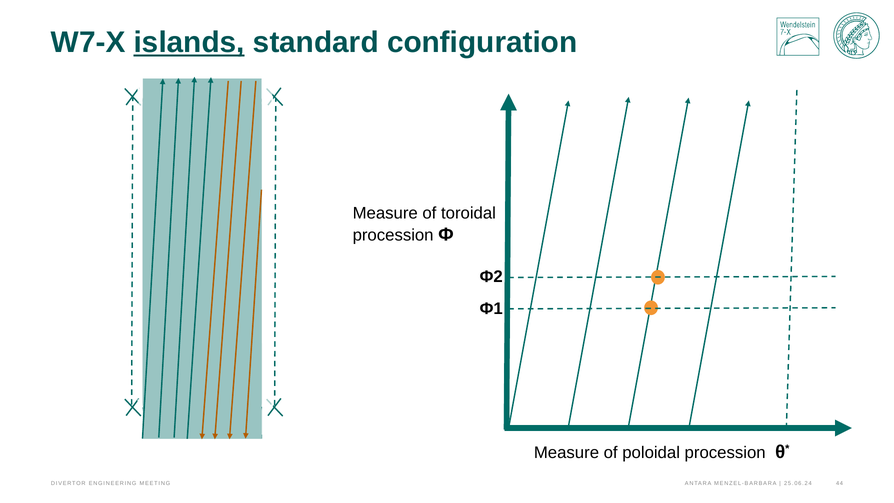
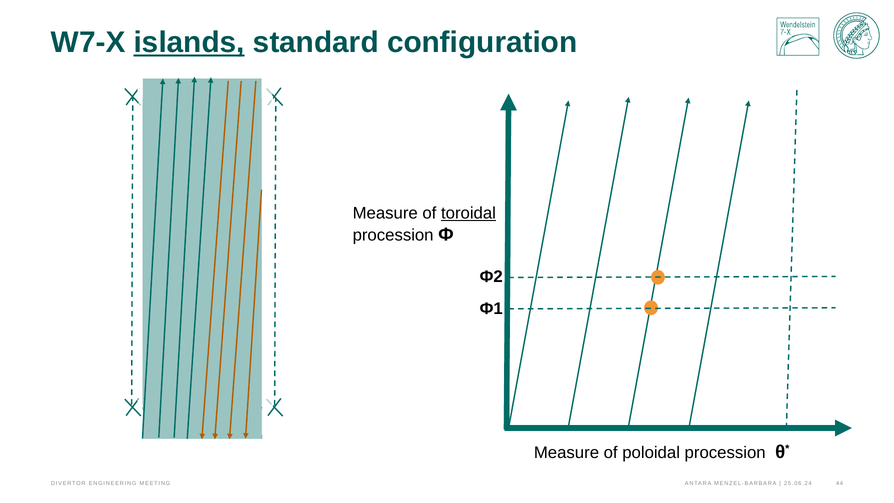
toroidal underline: none -> present
